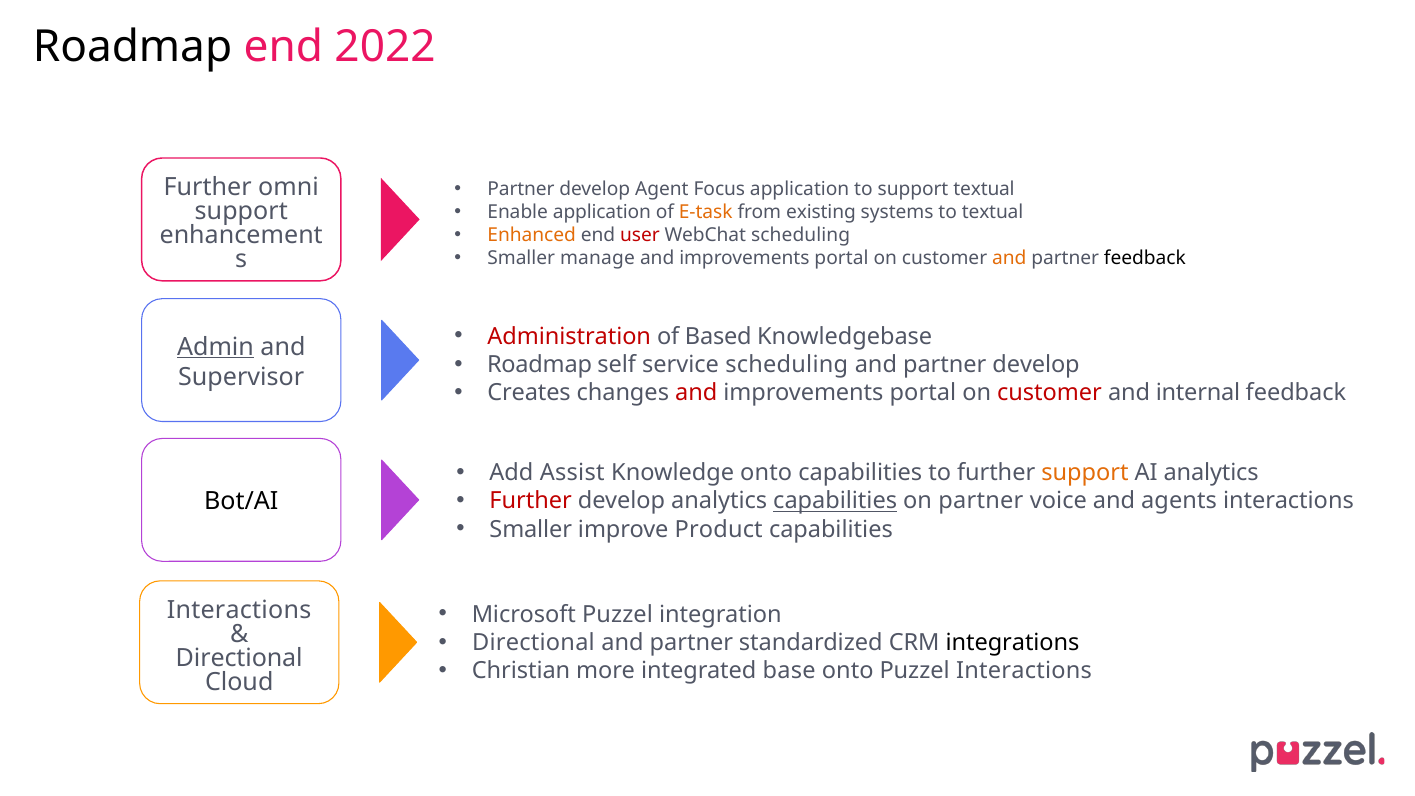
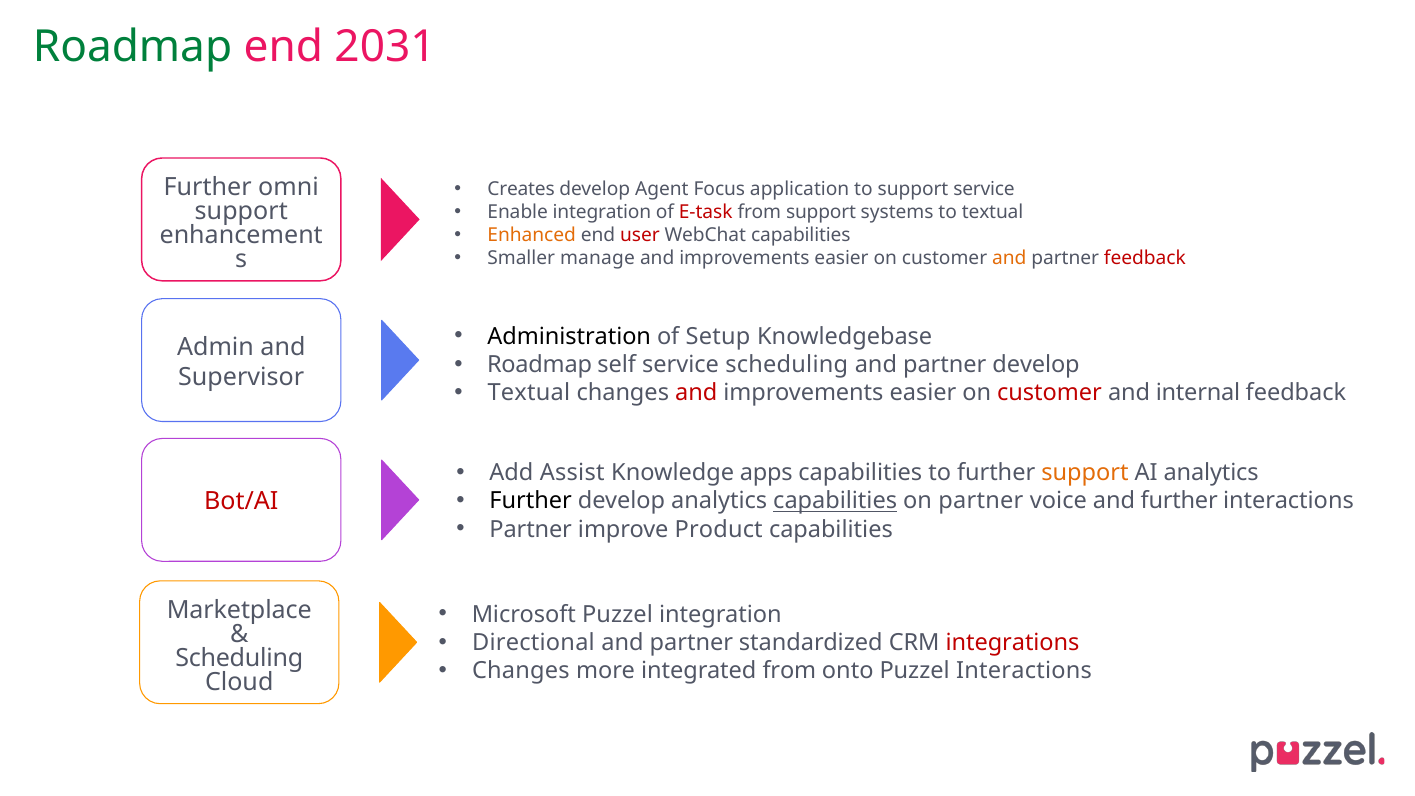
Roadmap at (133, 47) colour: black -> green
2022: 2022 -> 2031
Partner at (521, 189): Partner -> Creates
support textual: textual -> service
Enable application: application -> integration
E-task colour: orange -> red
from existing: existing -> support
WebChat scheduling: scheduling -> capabilities
portal at (842, 258): portal -> easier
feedback at (1145, 258) colour: black -> red
Administration colour: red -> black
Based: Based -> Setup
Admin underline: present -> none
Creates at (529, 393): Creates -> Textual
portal at (923, 393): portal -> easier
Knowledge onto: onto -> apps
Further at (531, 501) colour: red -> black
and agents: agents -> further
Bot/AI colour: black -> red
Smaller at (531, 529): Smaller -> Partner
Interactions at (239, 610): Interactions -> Marketplace
integrations colour: black -> red
Directional at (239, 658): Directional -> Scheduling
Christian at (521, 671): Christian -> Changes
integrated base: base -> from
